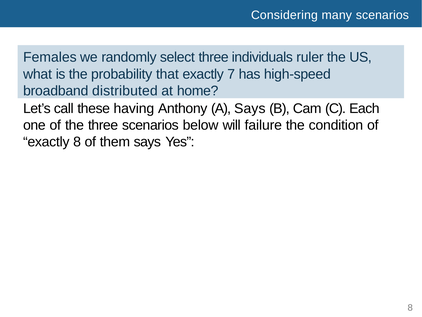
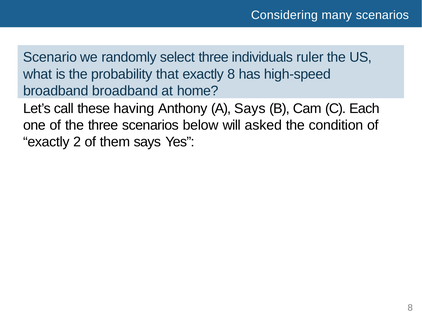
Females: Females -> Scenario
exactly 7: 7 -> 8
broadband distributed: distributed -> broadband
failure: failure -> asked
exactly 8: 8 -> 2
